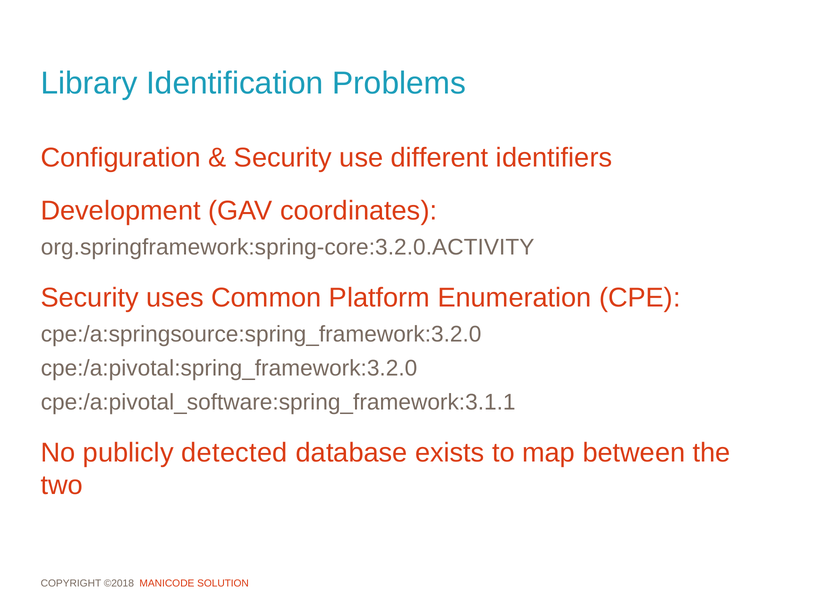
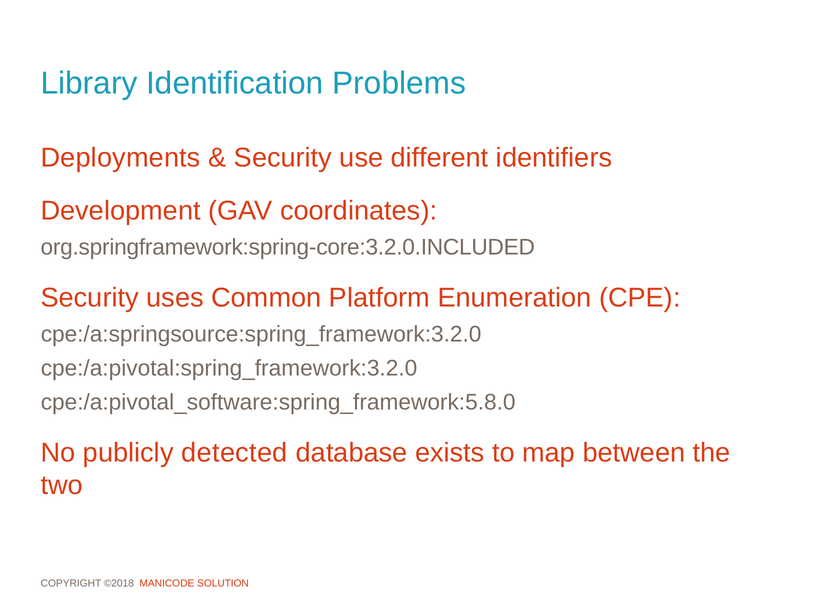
Configuration: Configuration -> Deployments
org.springframework:spring-core:3.2.0.ACTIVITY: org.springframework:spring-core:3.2.0.ACTIVITY -> org.springframework:spring-core:3.2.0.INCLUDED
cpe:/a:pivotal_software:spring_framework:3.1.1: cpe:/a:pivotal_software:spring_framework:3.1.1 -> cpe:/a:pivotal_software:spring_framework:5.8.0
